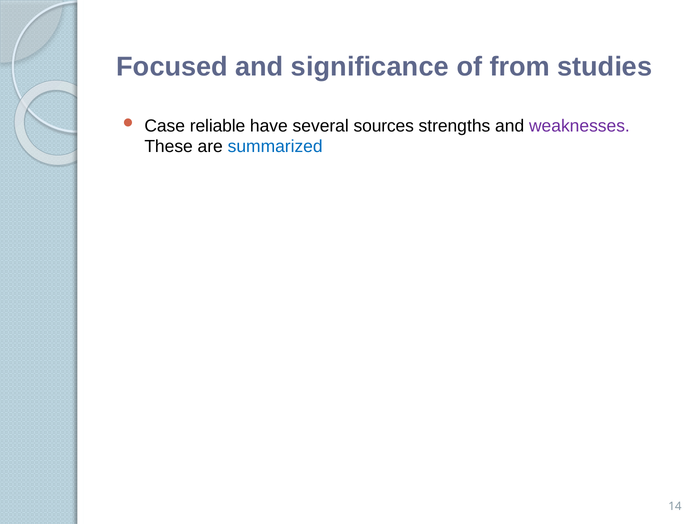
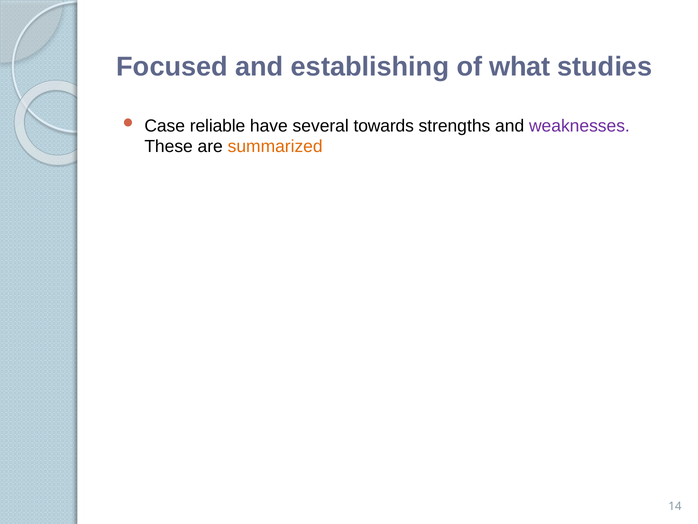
signiﬁcance: signiﬁcance -> establishing
from: from -> what
sources: sources -> towards
summarized colour: blue -> orange
